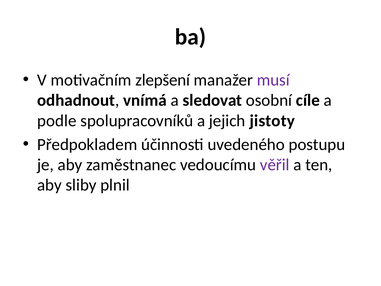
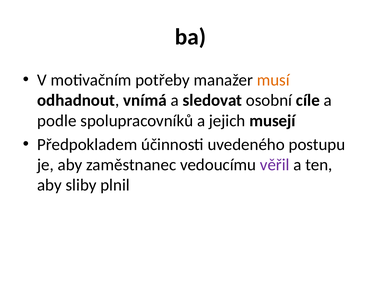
zlepšení: zlepšení -> potřeby
musí colour: purple -> orange
jistoty: jistoty -> musejí
